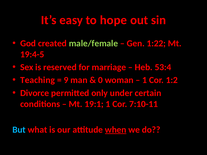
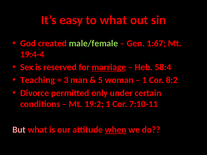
to hope: hope -> what
1:22: 1:22 -> 1:67
19:4-5: 19:4-5 -> 19:4-4
marriage underline: none -> present
53:4: 53:4 -> 58:4
9: 9 -> 3
0: 0 -> 5
1:2: 1:2 -> 8:2
19:1: 19:1 -> 19:2
But colour: light blue -> pink
